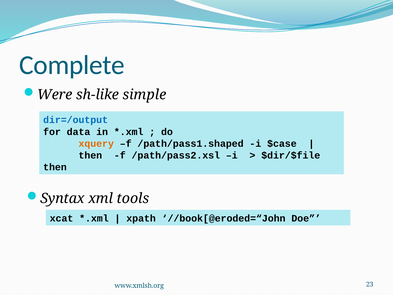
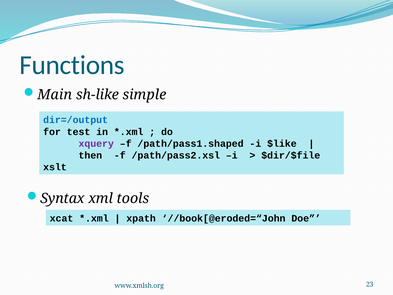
Complete: Complete -> Functions
Were: Were -> Main
data: data -> test
xquery colour: orange -> purple
$case: $case -> $like
then at (55, 167): then -> xslt
